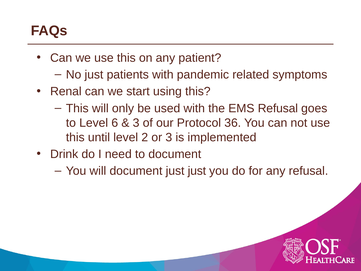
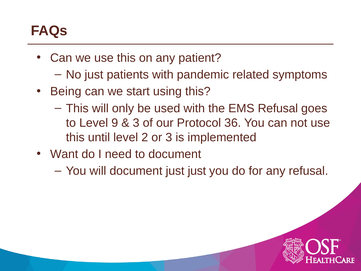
Renal: Renal -> Being
6: 6 -> 9
Drink: Drink -> Want
